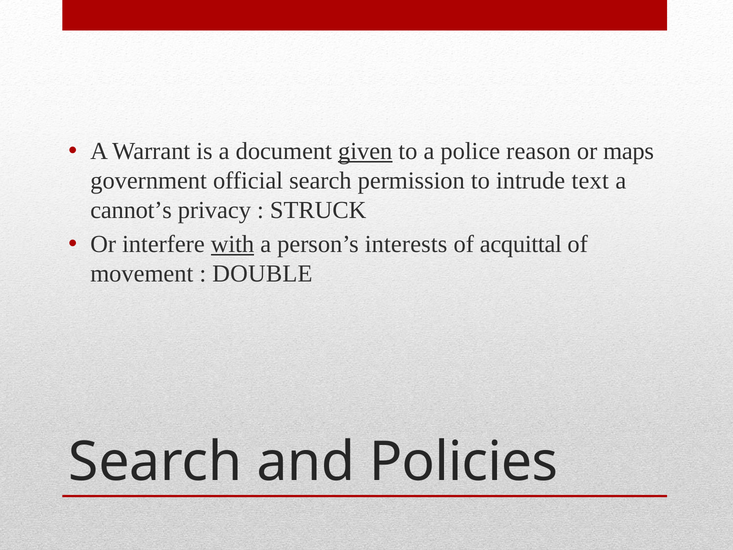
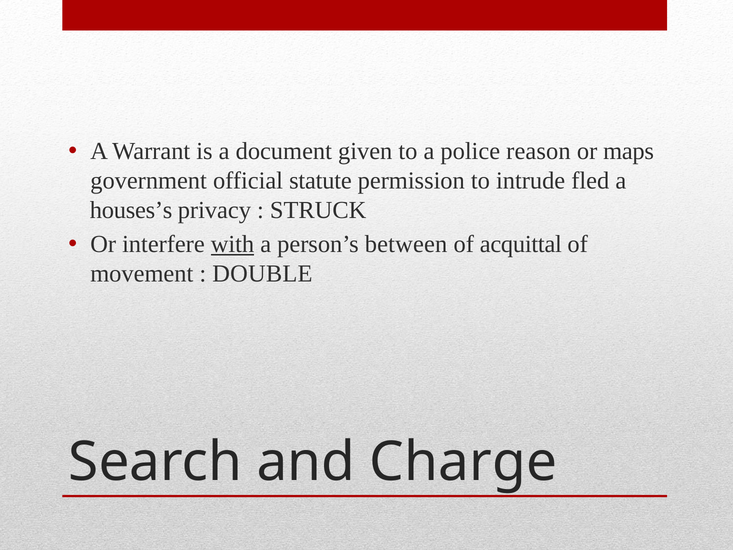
given underline: present -> none
official search: search -> statute
text: text -> fled
cannot’s: cannot’s -> houses’s
interests: interests -> between
Policies: Policies -> Charge
